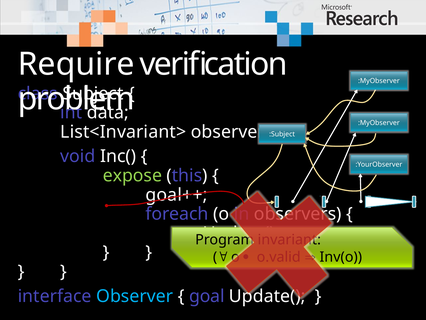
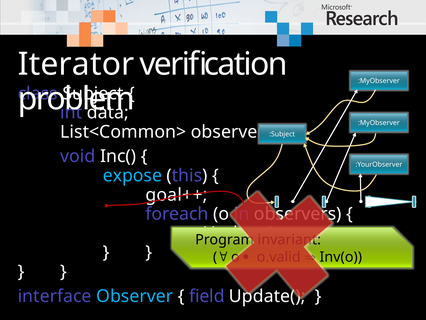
Require: Require -> Iterator
List<Invariant>: List<Invariant> -> List<Common>
expose colour: light green -> light blue
goal: goal -> field
